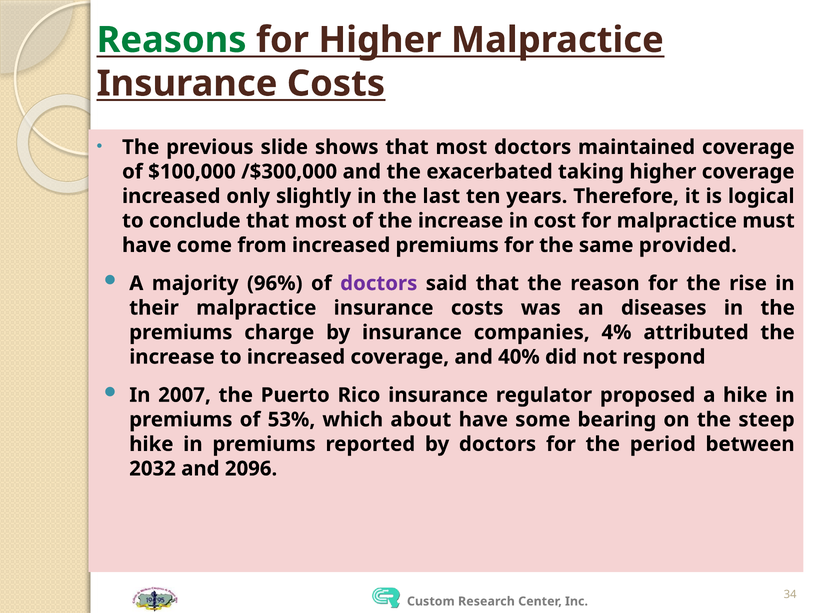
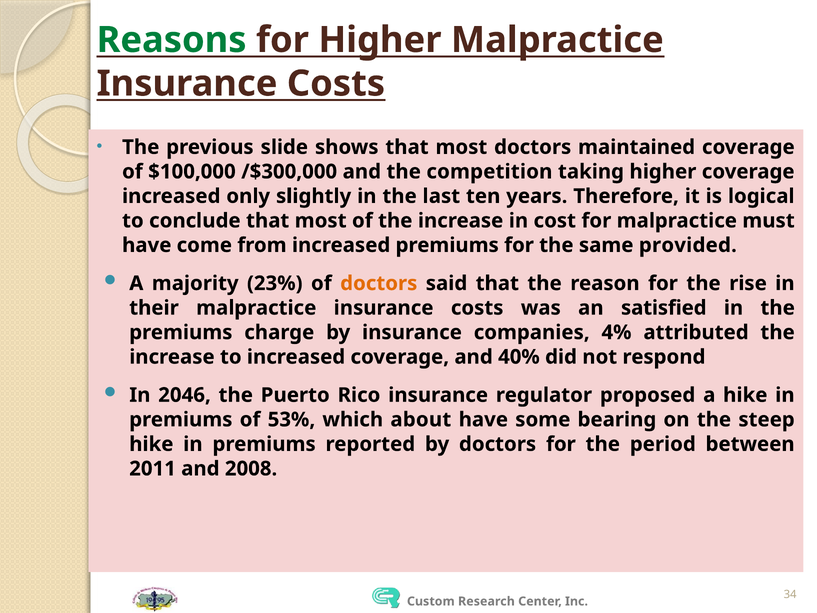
exacerbated: exacerbated -> competition
96%: 96% -> 23%
doctors at (379, 283) colour: purple -> orange
diseases: diseases -> satisfied
2007: 2007 -> 2046
2032: 2032 -> 2011
2096: 2096 -> 2008
